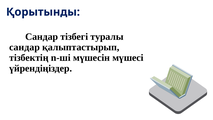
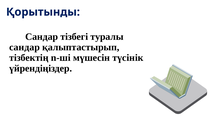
мүшесі: мүшесі -> түсінік
